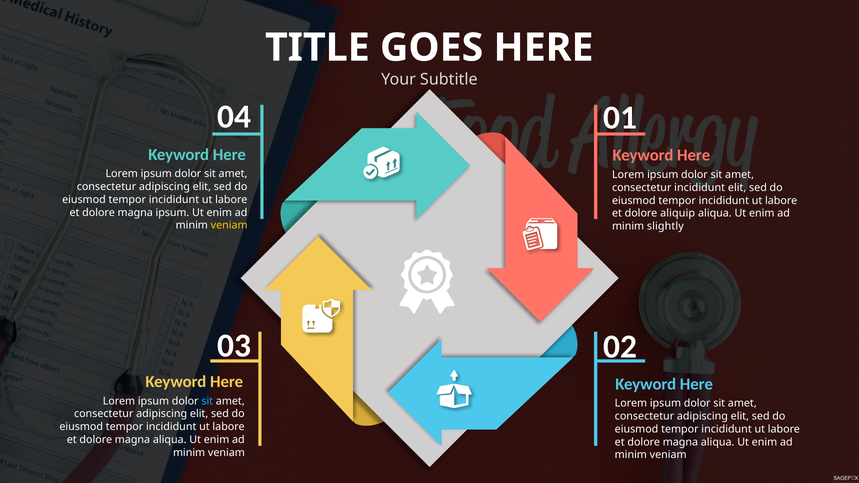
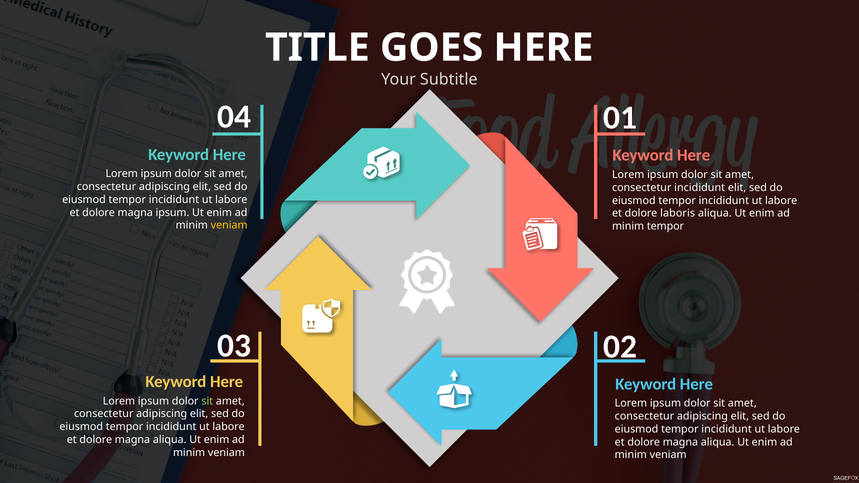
aliquip: aliquip -> laboris
minim slightly: slightly -> tempor
sit at (207, 401) colour: light blue -> light green
